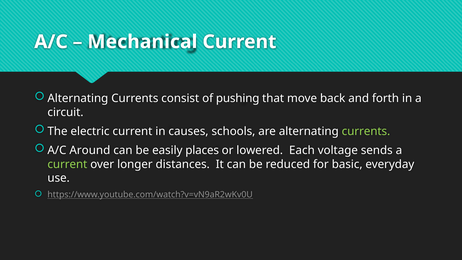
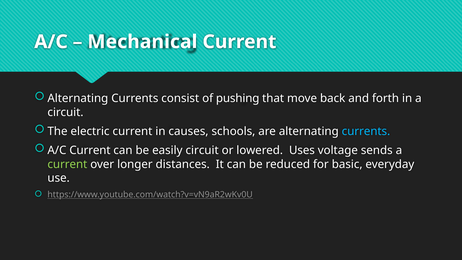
currents at (366, 131) colour: light green -> light blue
A/C Around: Around -> Current
easily places: places -> circuit
Each: Each -> Uses
